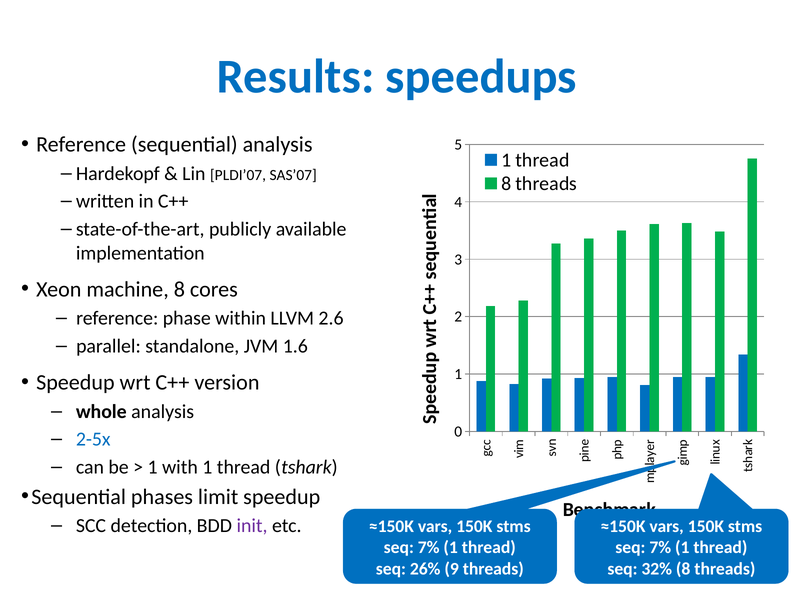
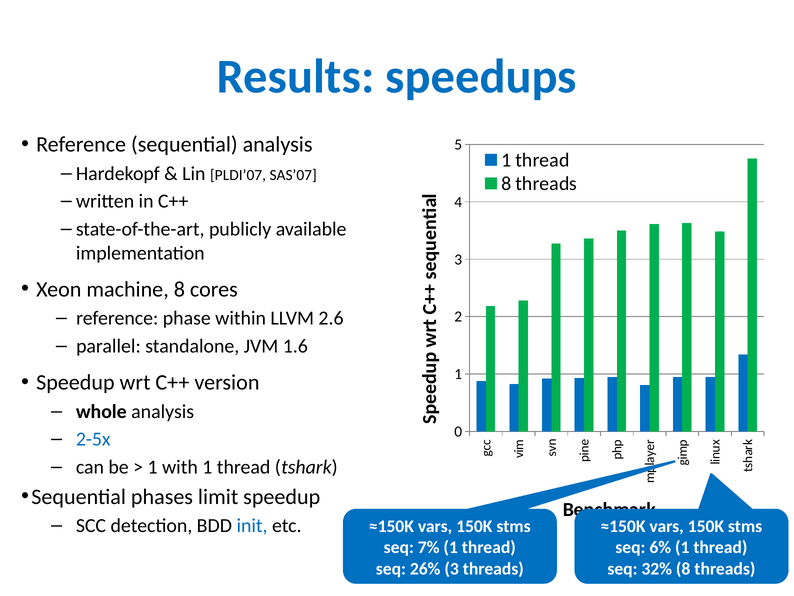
init colour: purple -> blue
7% at (660, 547): 7% -> 6%
26% 9: 9 -> 3
